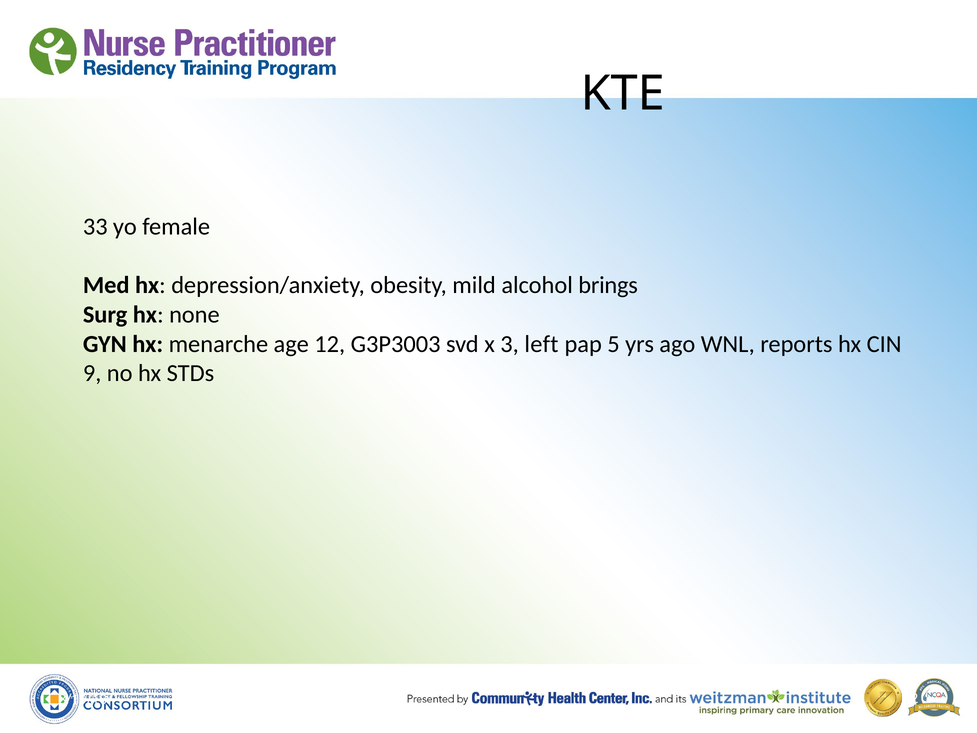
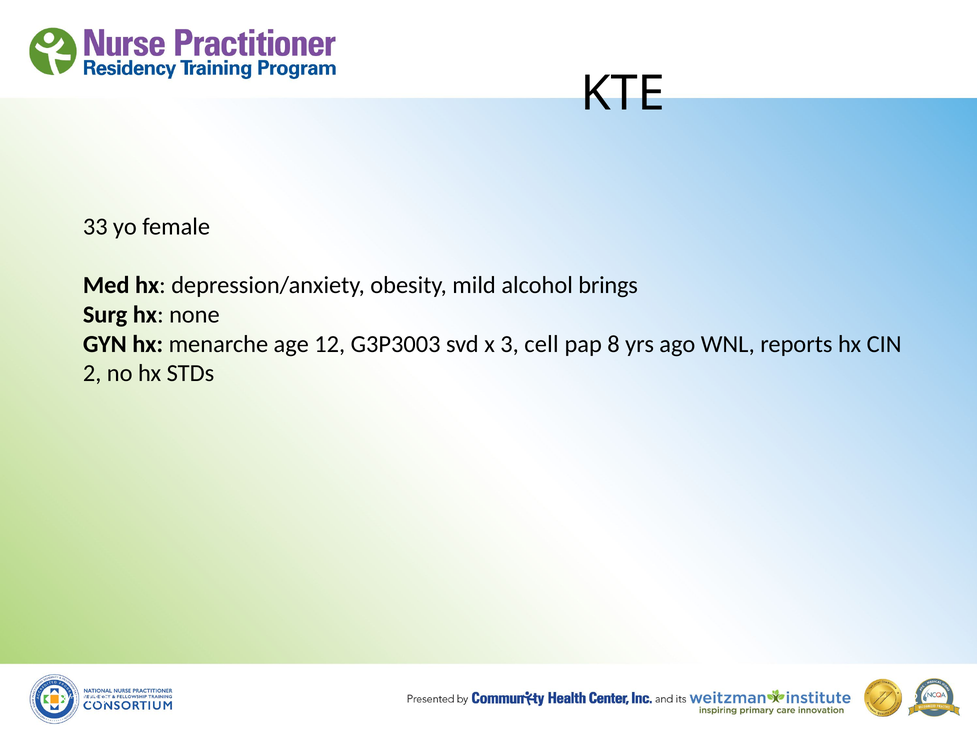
left: left -> cell
5: 5 -> 8
9: 9 -> 2
